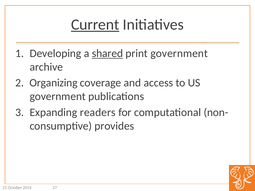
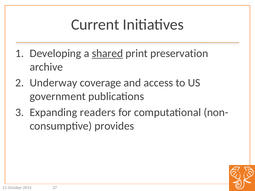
Current underline: present -> none
print government: government -> preservation
Organizing: Organizing -> Underway
